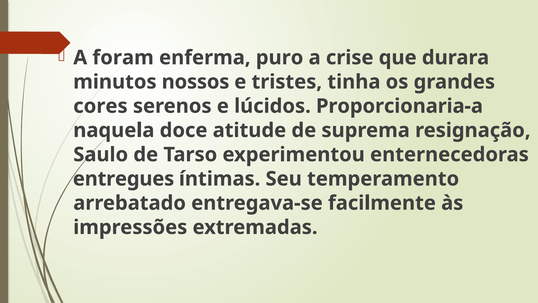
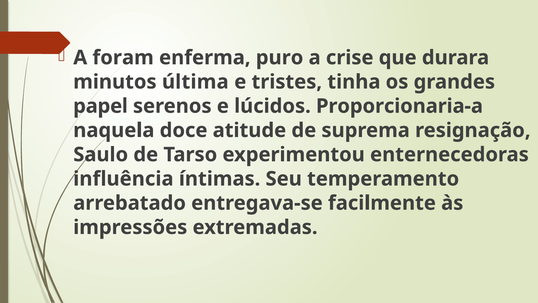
nossos: nossos -> última
cores: cores -> papel
entregues: entregues -> influência
